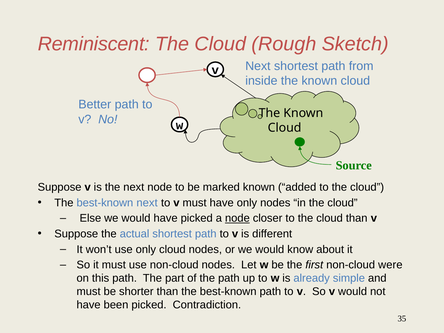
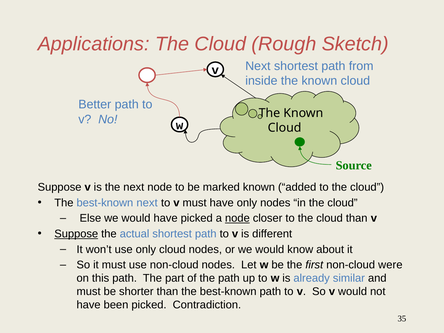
Reminiscent: Reminiscent -> Applications
Suppose at (76, 234) underline: none -> present
simple: simple -> similar
